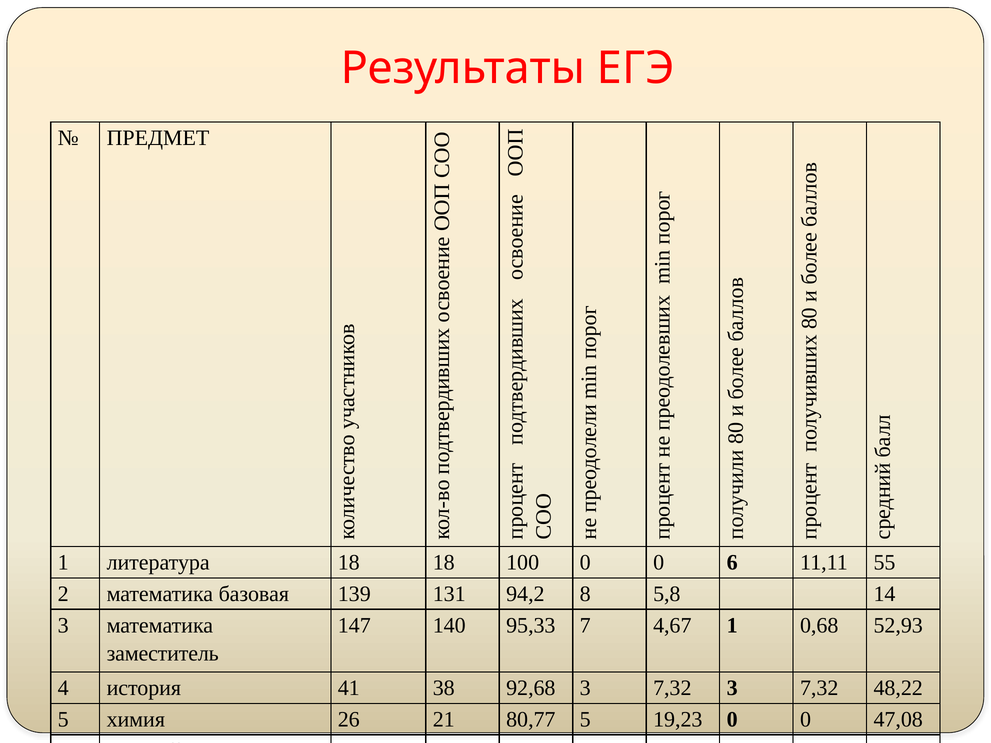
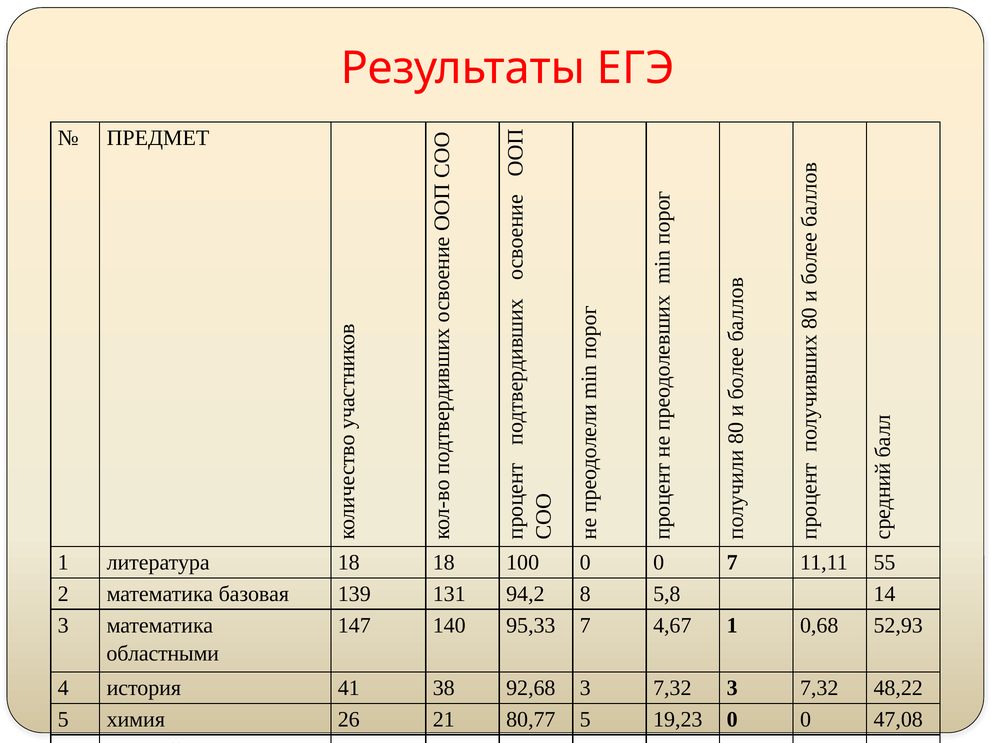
0 6: 6 -> 7
заместитель: заместитель -> областными
